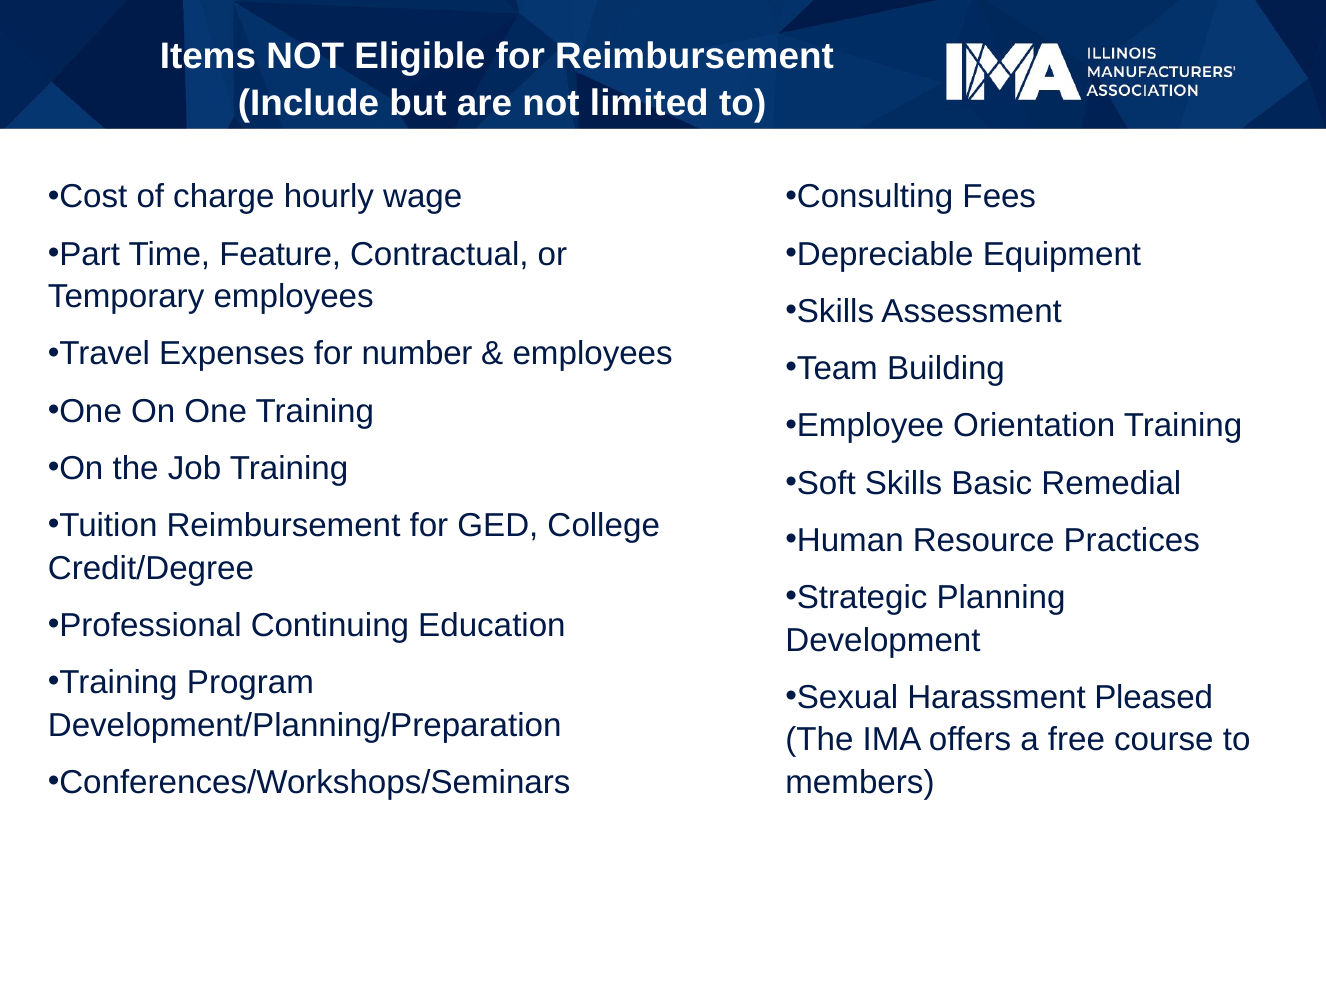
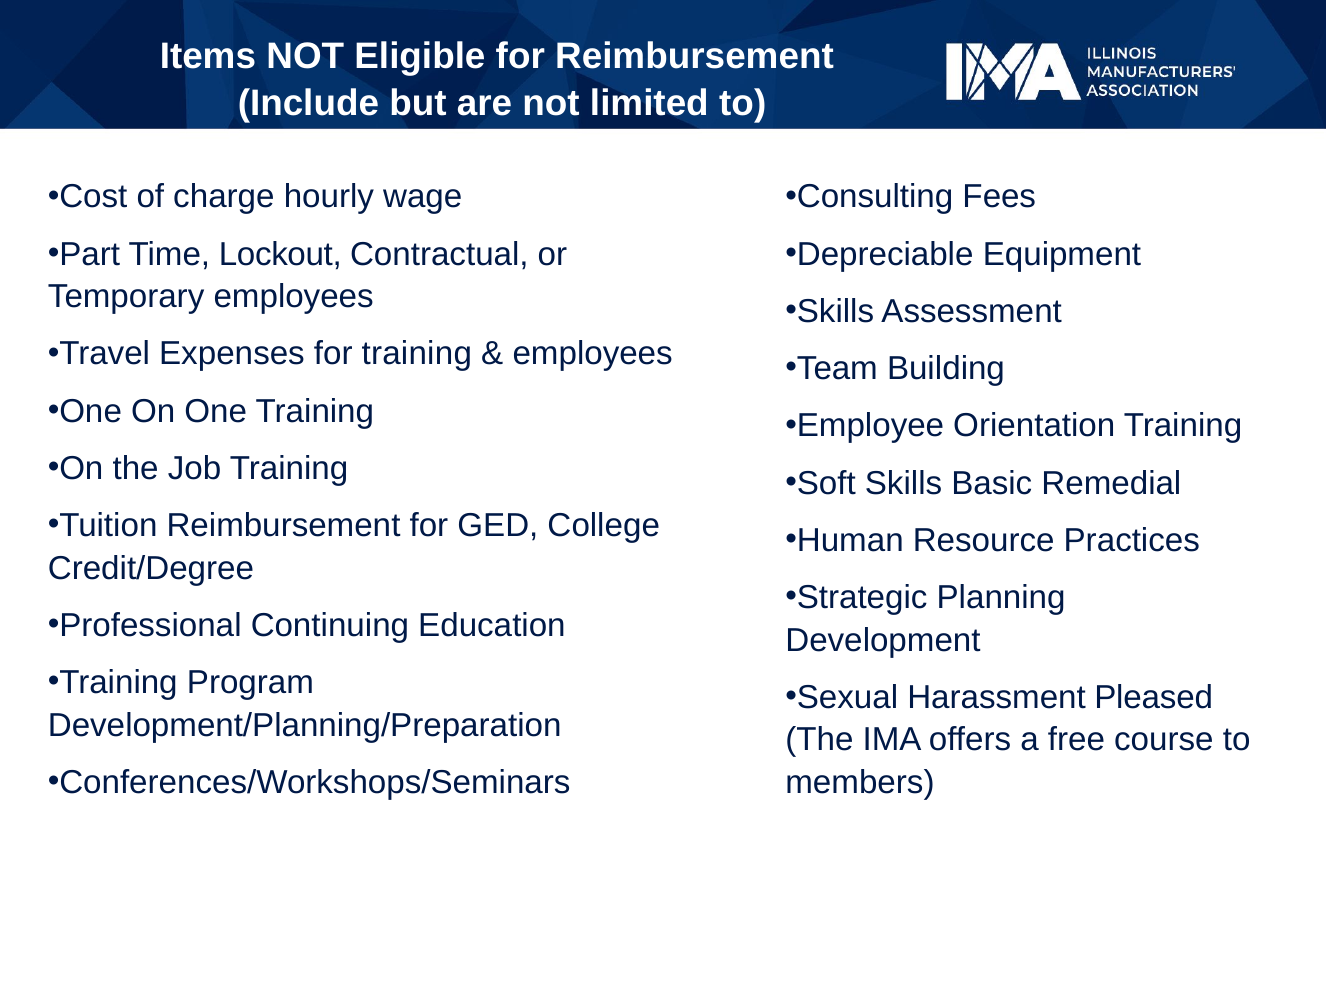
Feature: Feature -> Lockout
for number: number -> training
